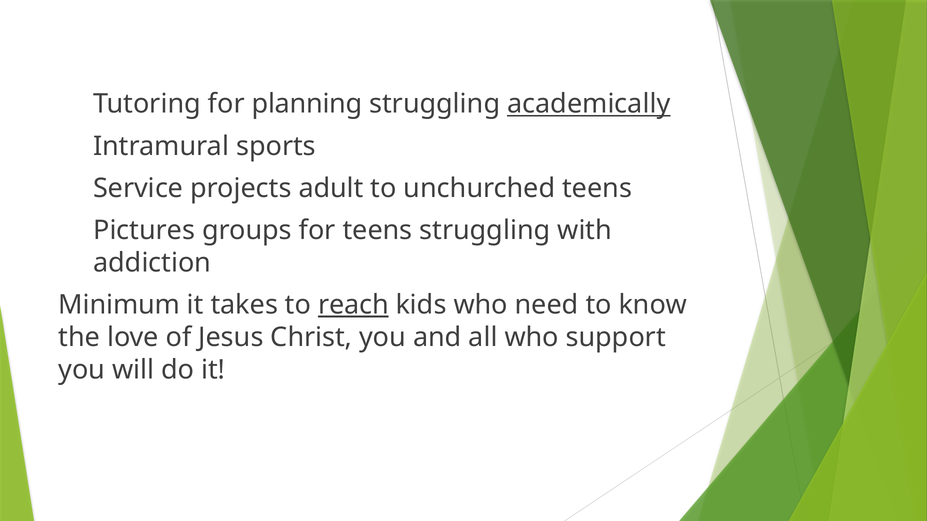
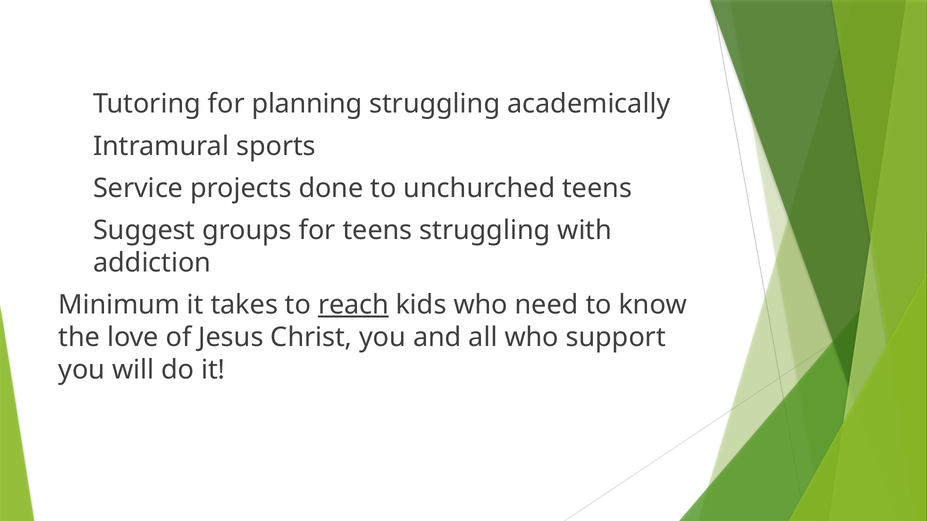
academically underline: present -> none
adult: adult -> done
Pictures: Pictures -> Suggest
